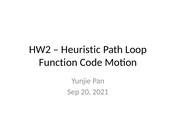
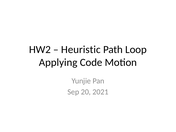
Function: Function -> Applying
